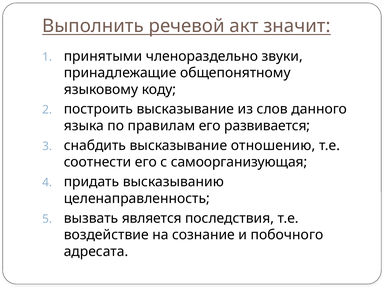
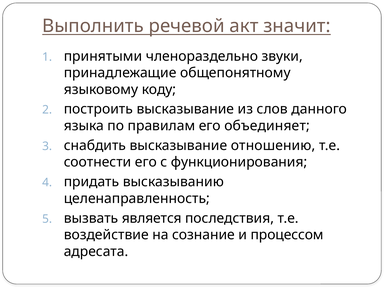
развивается: развивается -> объединяет
самоорганизующая: самоорганизующая -> функционирования
побочного: побочного -> процессом
